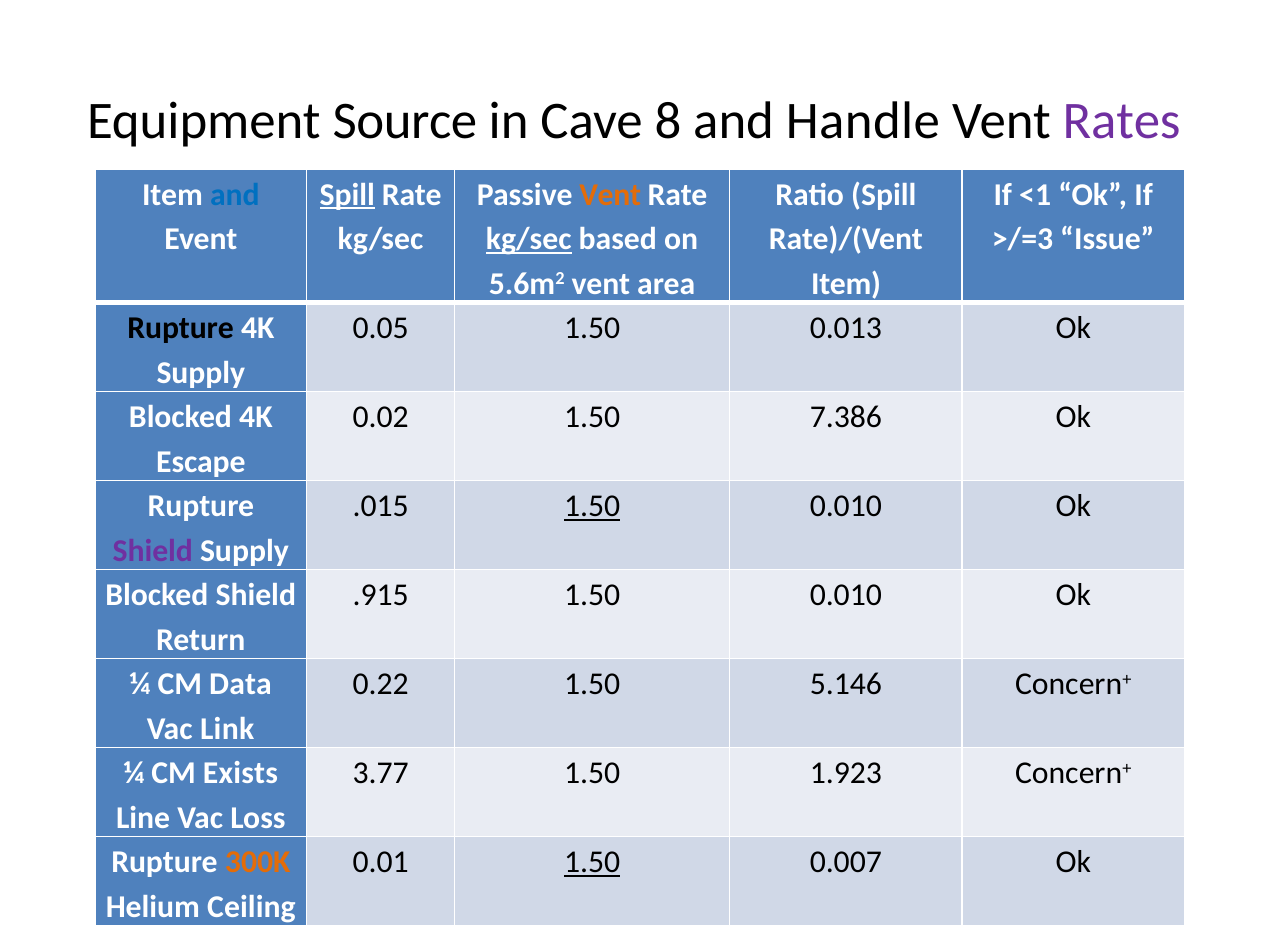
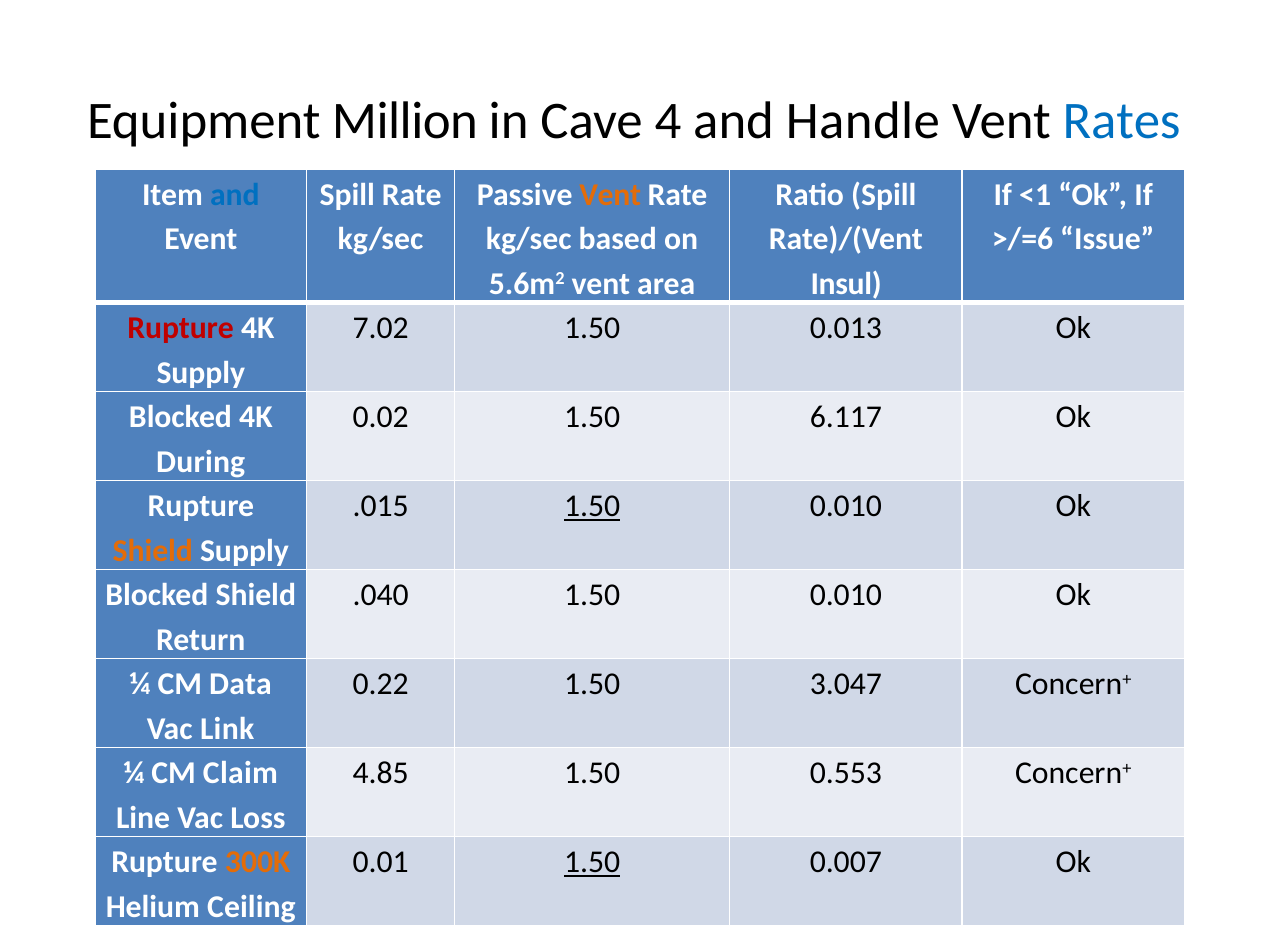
Source: Source -> Million
8: 8 -> 4
Rates colour: purple -> blue
Spill at (347, 195) underline: present -> none
kg/sec at (529, 239) underline: present -> none
>/=3: >/=3 -> >/=6
Item at (846, 284): Item -> Insul
Rupture at (181, 328) colour: black -> red
0.05: 0.05 -> 7.02
7.386: 7.386 -> 6.117
Escape: Escape -> During
Shield at (153, 551) colour: purple -> orange
.915: .915 -> .040
5.146: 5.146 -> 3.047
Exists: Exists -> Claim
3.77: 3.77 -> 4.85
1.923: 1.923 -> 0.553
